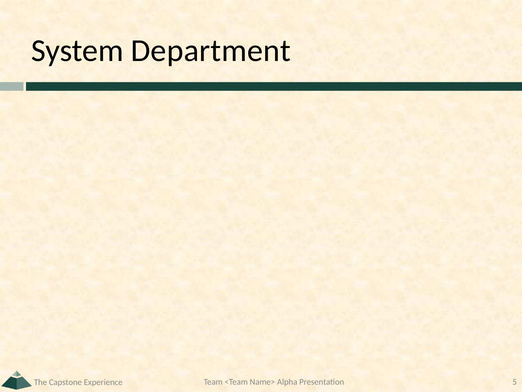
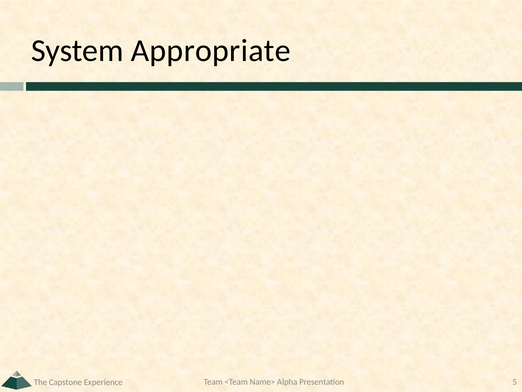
Department: Department -> Appropriate
